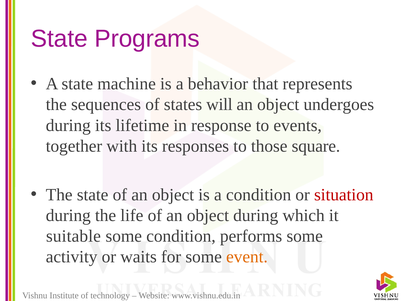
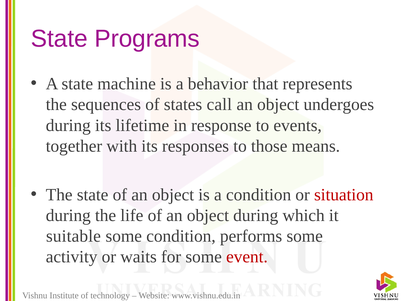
will: will -> call
square: square -> means
event colour: orange -> red
